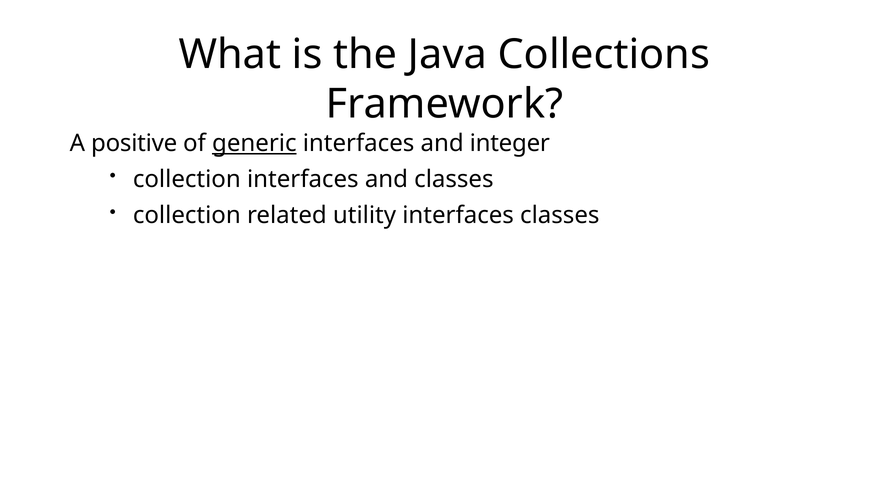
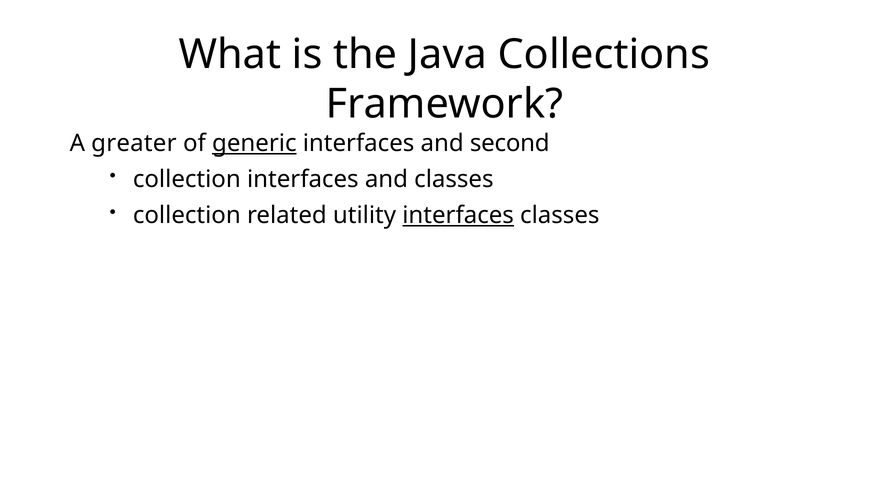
positive: positive -> greater
integer: integer -> second
interfaces at (458, 216) underline: none -> present
